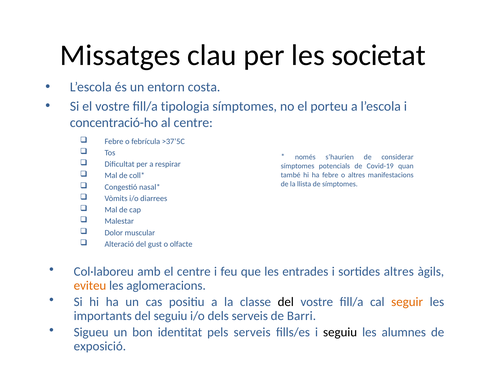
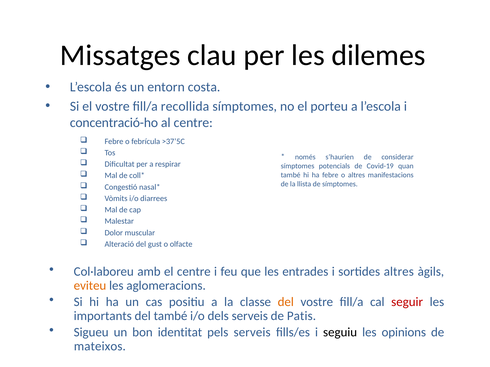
societat: societat -> dilemes
tipologia: tipologia -> recollida
del at (286, 302) colour: black -> orange
seguir colour: orange -> red
del seguiu: seguiu -> també
Barri: Barri -> Patis
alumnes: alumnes -> opinions
exposició: exposició -> mateixos
